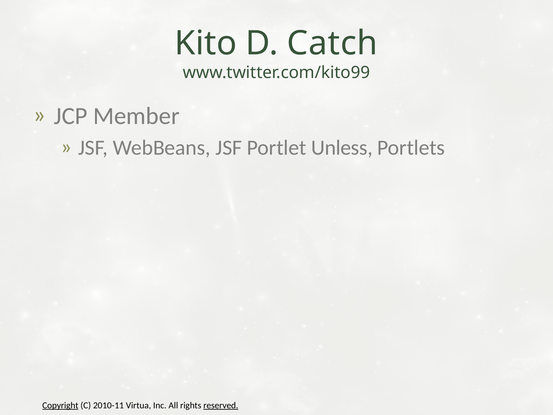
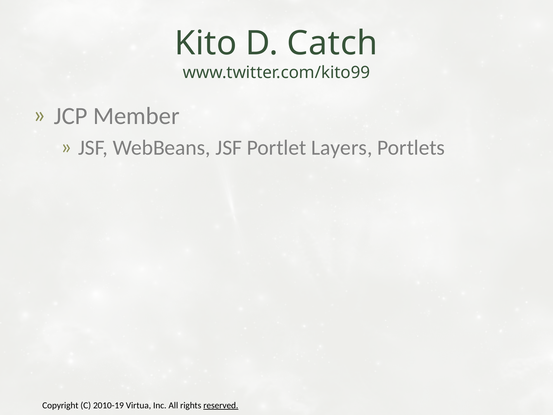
Unless: Unless -> Layers
Copyright underline: present -> none
2010-11: 2010-11 -> 2010-19
